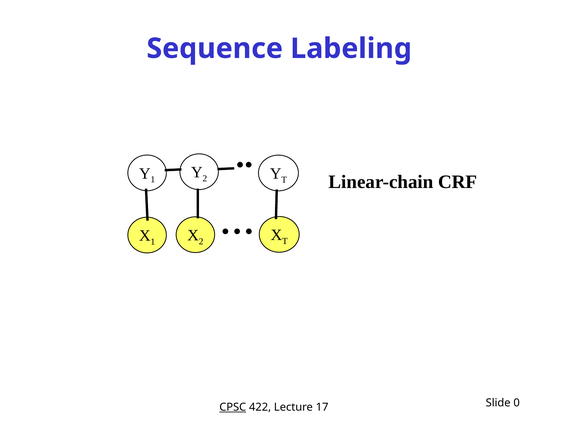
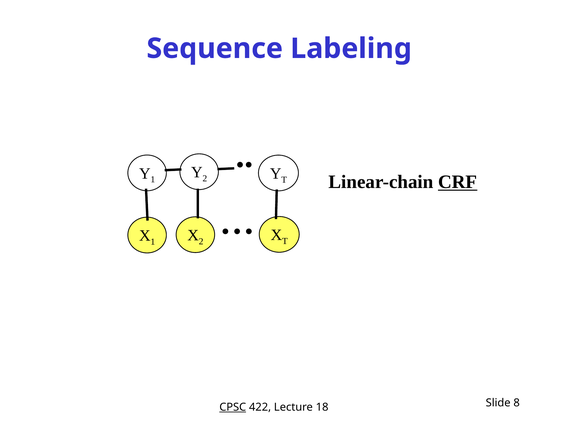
CRF underline: none -> present
17: 17 -> 18
0: 0 -> 8
